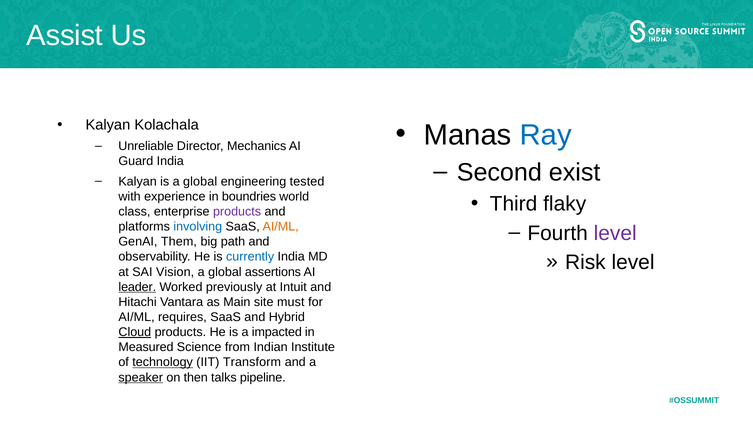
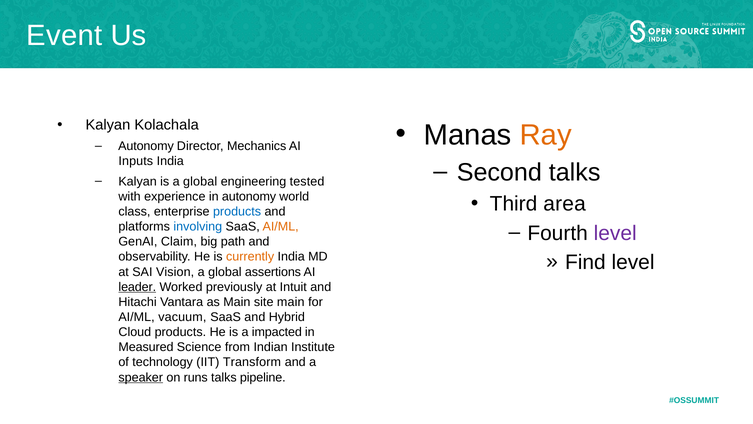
Assist: Assist -> Event
Ray colour: blue -> orange
Unreliable at (146, 146): Unreliable -> Autonomy
Guard: Guard -> Inputs
Second exist: exist -> talks
in boundries: boundries -> autonomy
flaky: flaky -> area
products at (237, 211) colour: purple -> blue
Them: Them -> Claim
currently colour: blue -> orange
Risk: Risk -> Find
site must: must -> main
requires: requires -> vacuum
Cloud underline: present -> none
technology underline: present -> none
then: then -> runs
